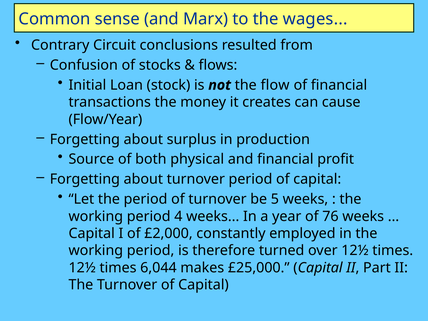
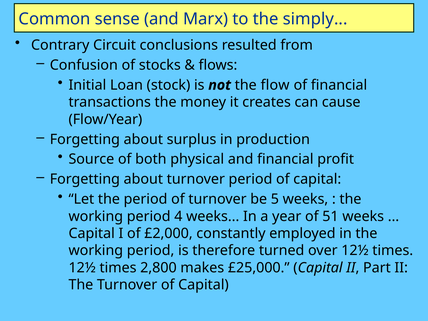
wages: wages -> simply
76: 76 -> 51
6,044: 6,044 -> 2,800
